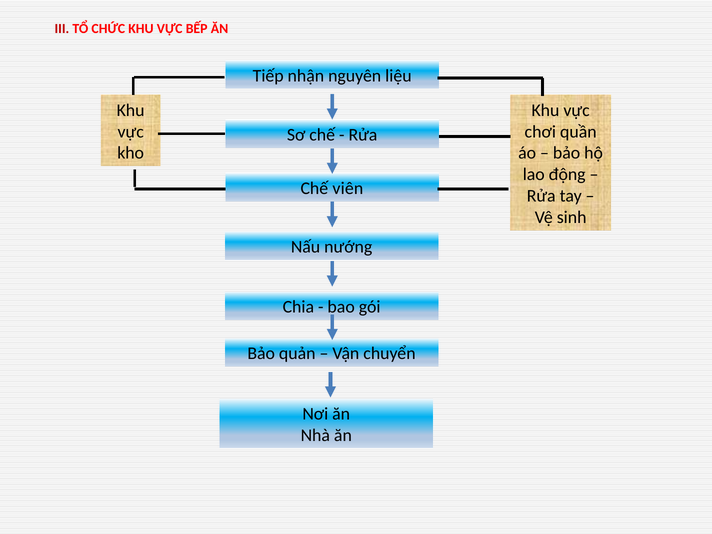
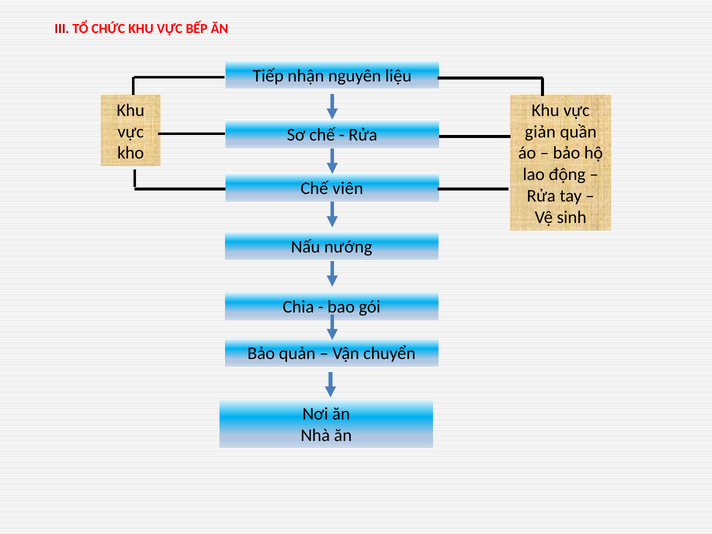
chơi: chơi -> giản
